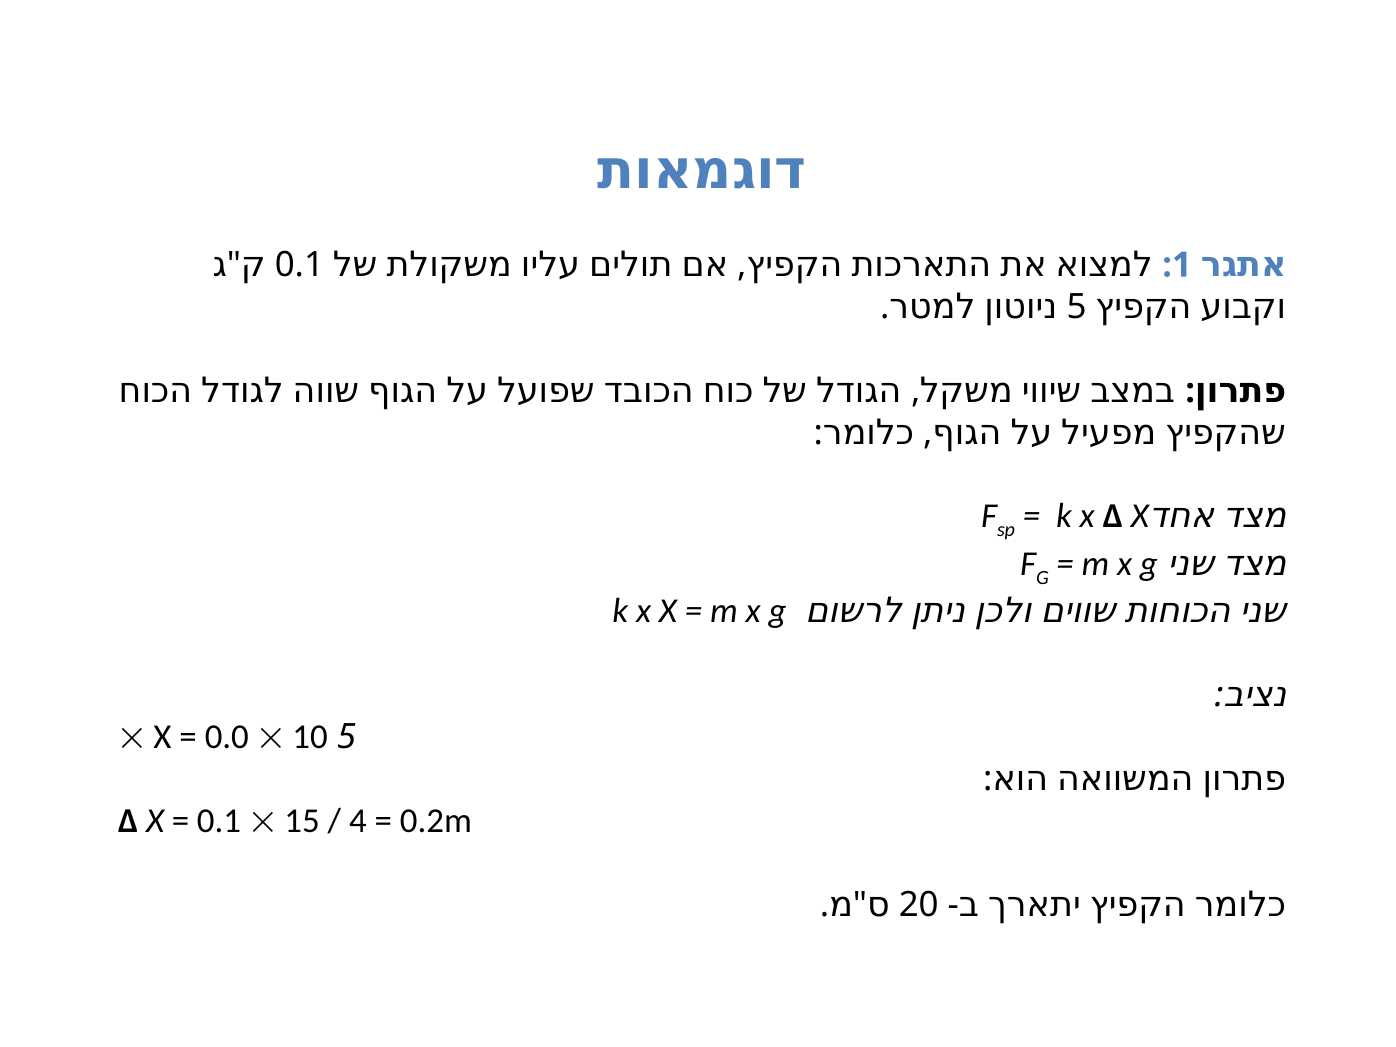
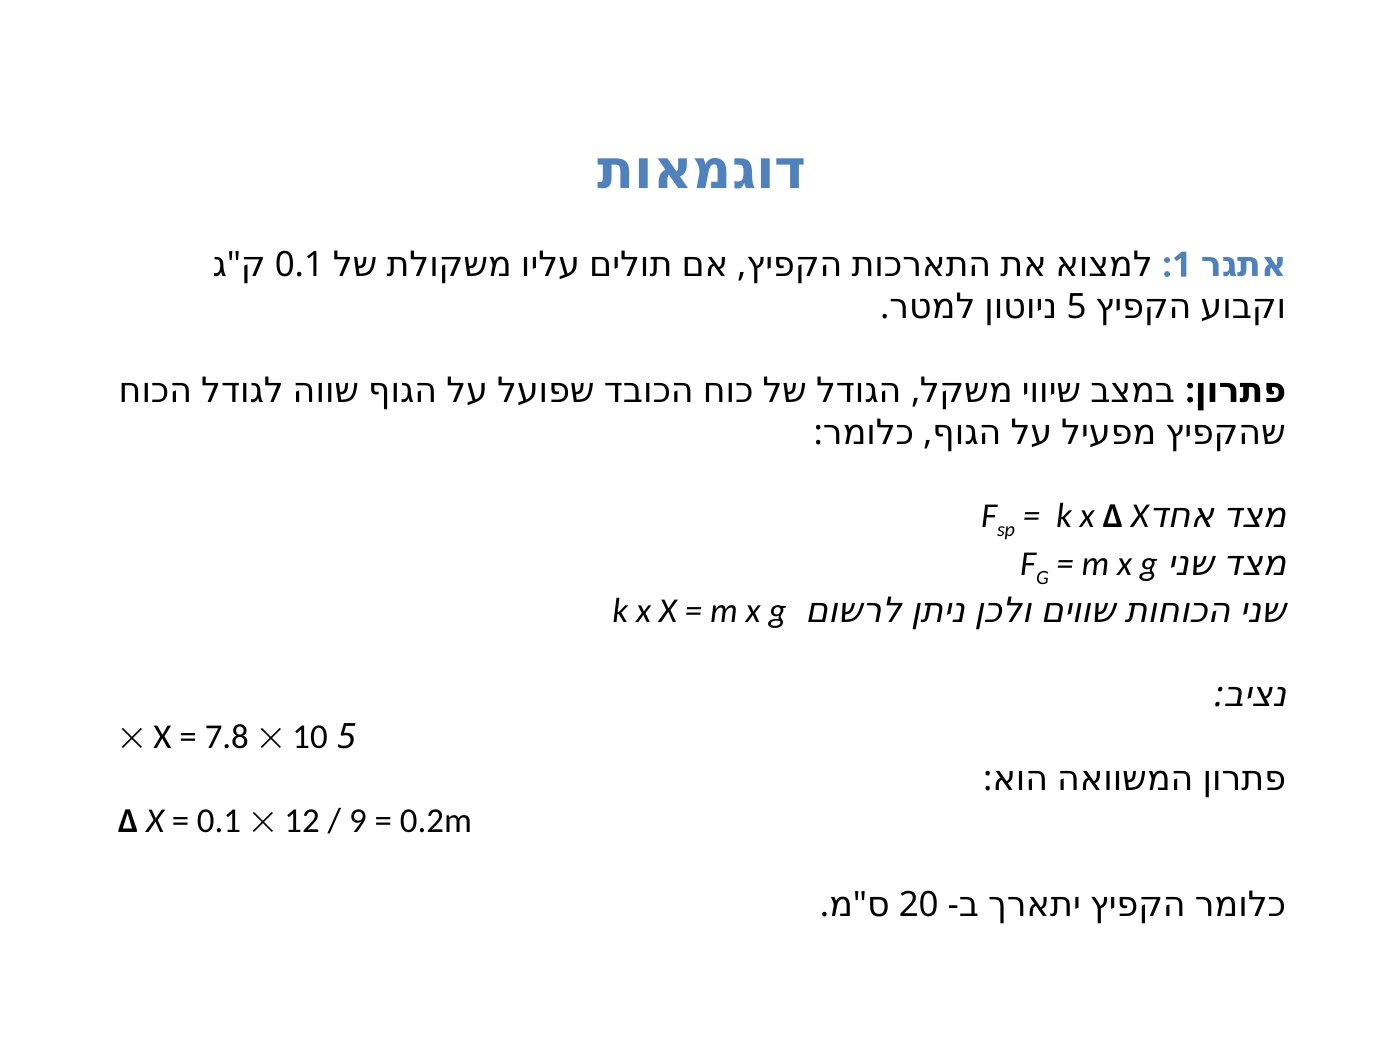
0.0: 0.0 -> 7.8
15: 15 -> 12
4: 4 -> 9
